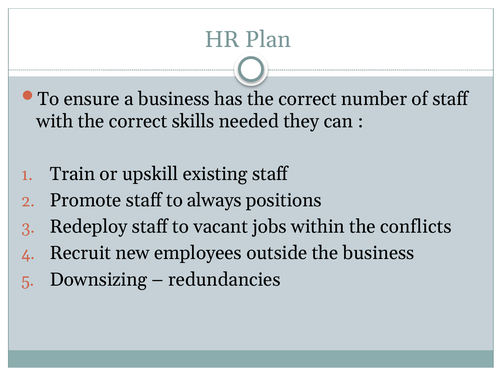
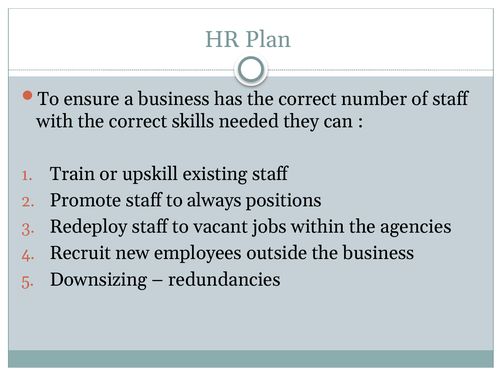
conflicts: conflicts -> agencies
